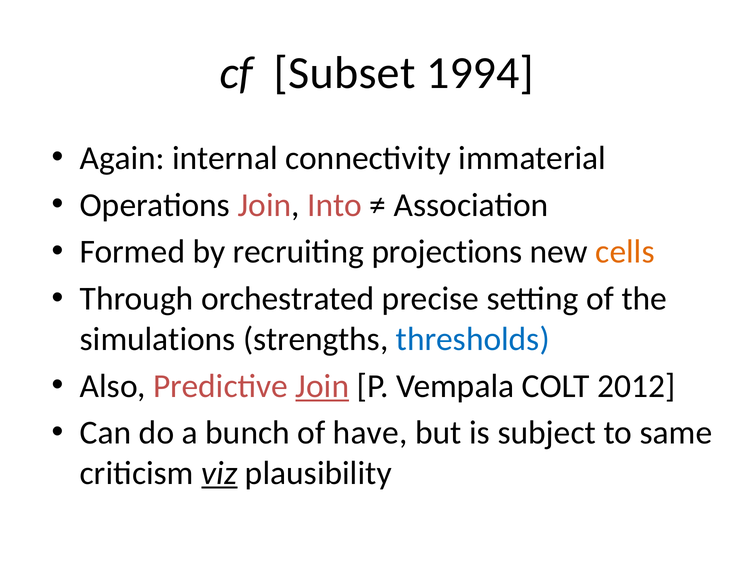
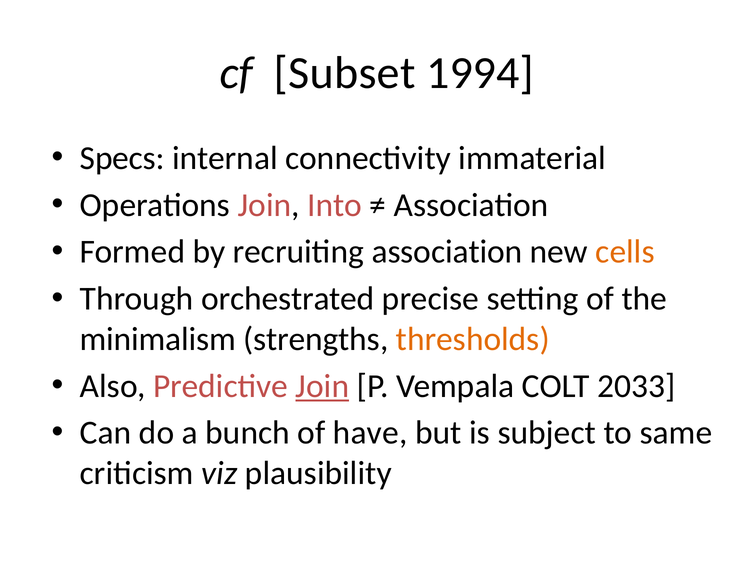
Again: Again -> Specs
recruiting projections: projections -> association
simulations: simulations -> minimalism
thresholds colour: blue -> orange
2012: 2012 -> 2033
viz underline: present -> none
